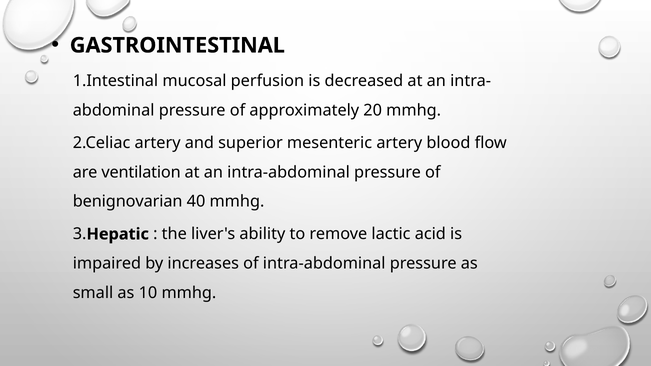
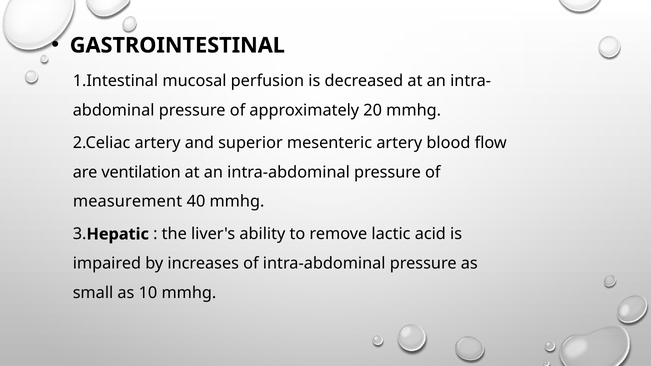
benignovarian: benignovarian -> measurement
